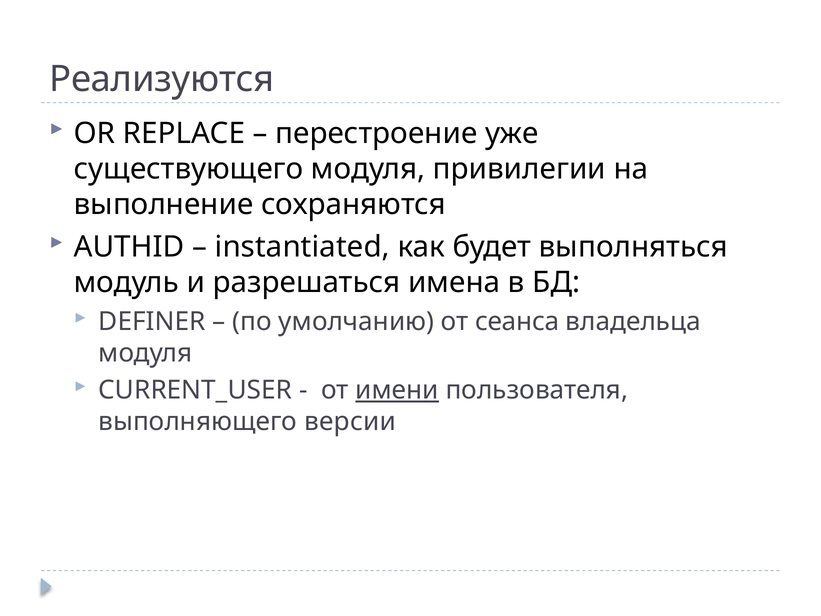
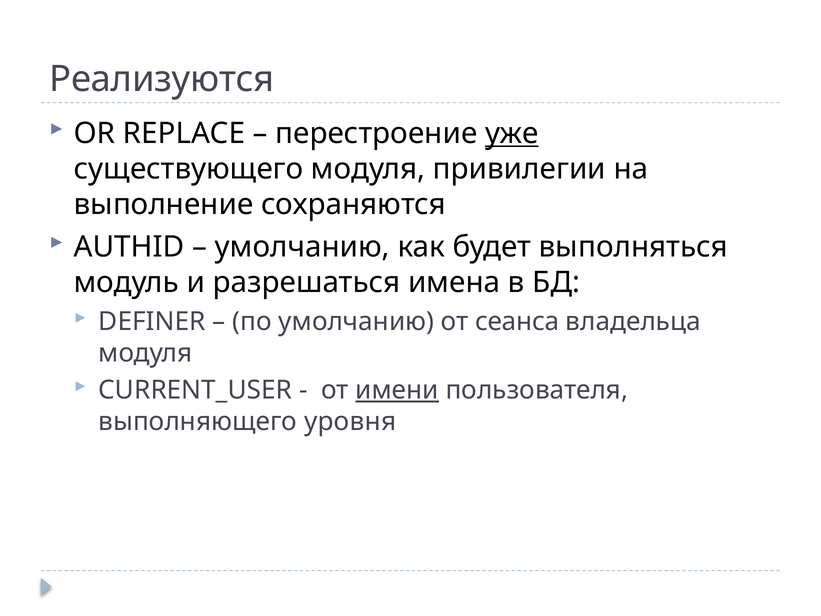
уже underline: none -> present
instantiated at (302, 247): instantiated -> умолчанию
версии: версии -> уровня
